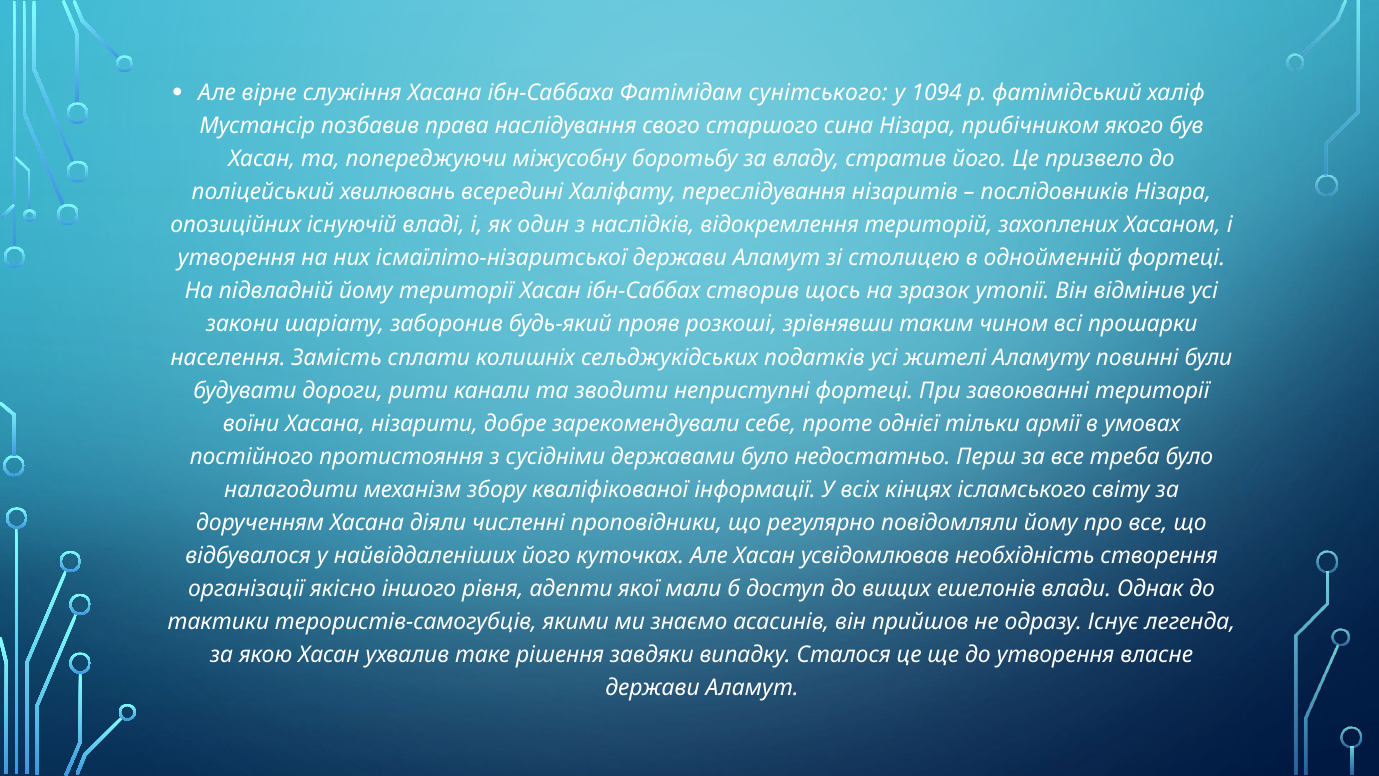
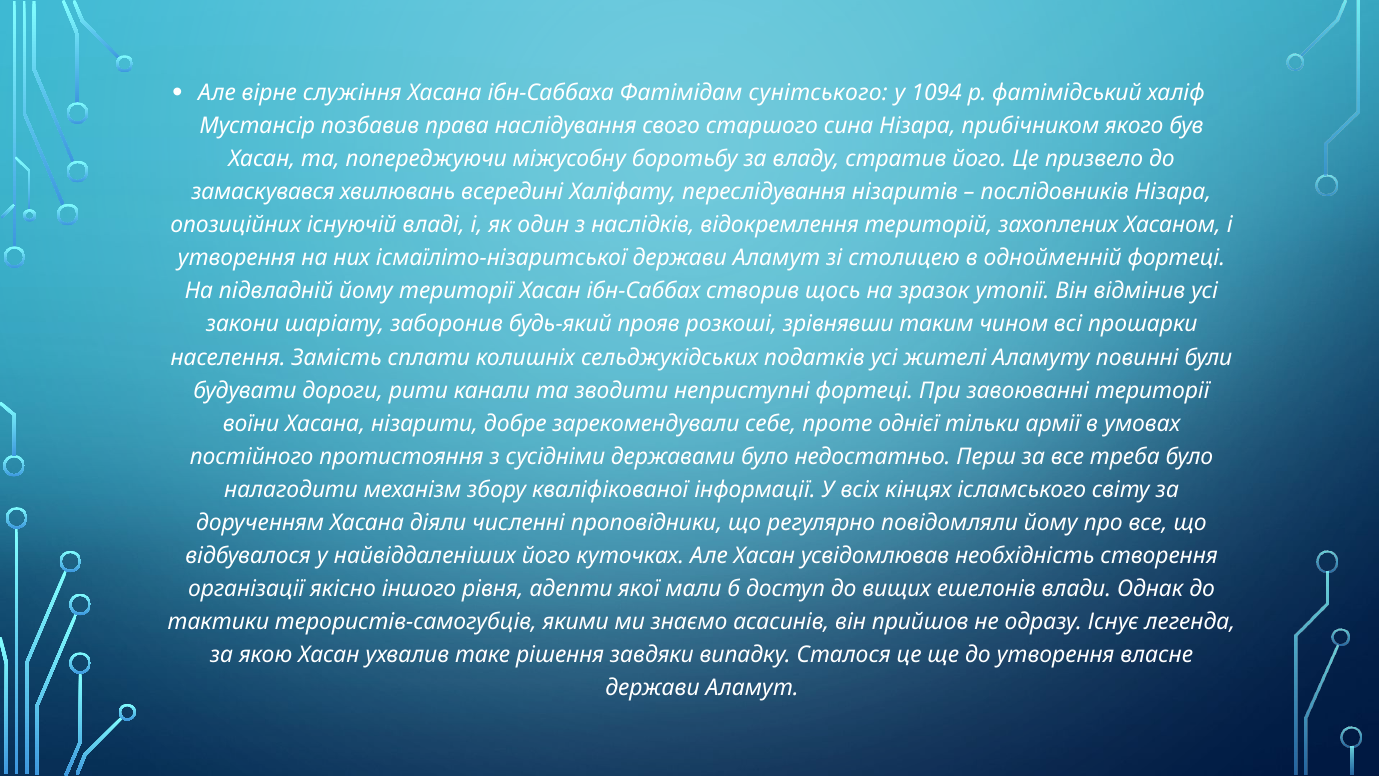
поліцейський: поліцейський -> замаскувався
